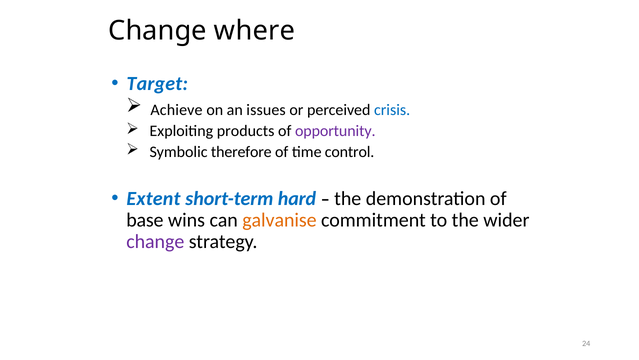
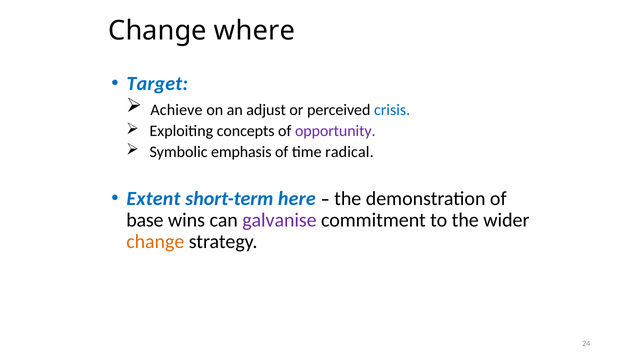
issues: issues -> adjust
products: products -> concepts
therefore: therefore -> emphasis
control: control -> radical
hard: hard -> here
galvanise colour: orange -> purple
change at (155, 241) colour: purple -> orange
